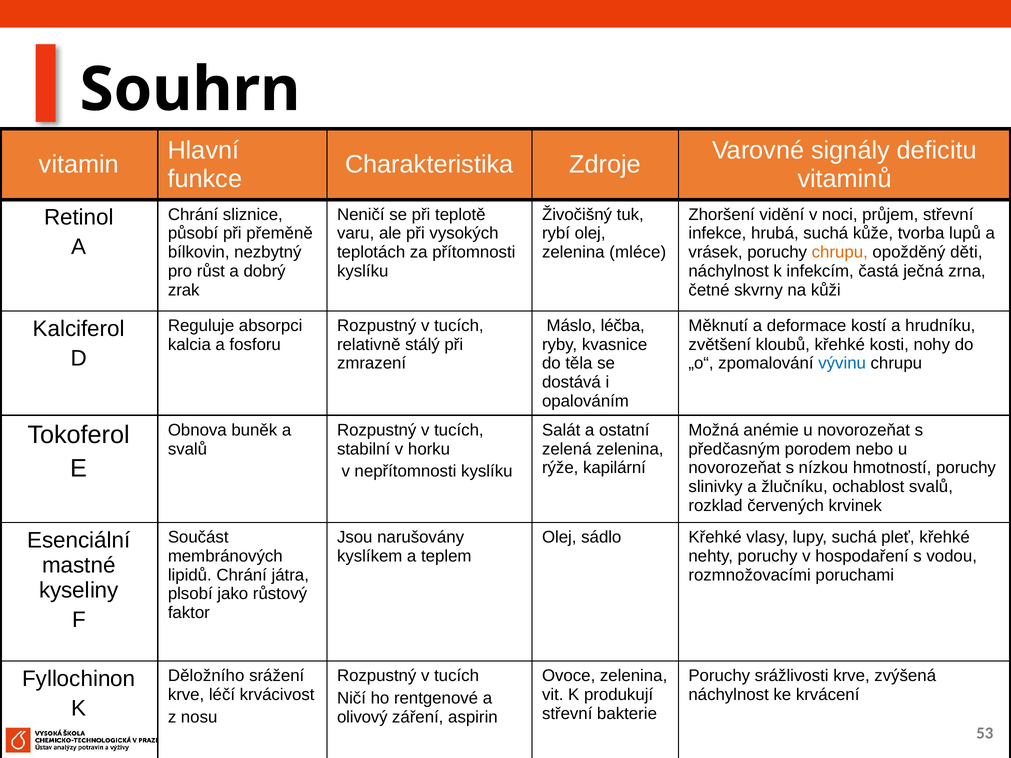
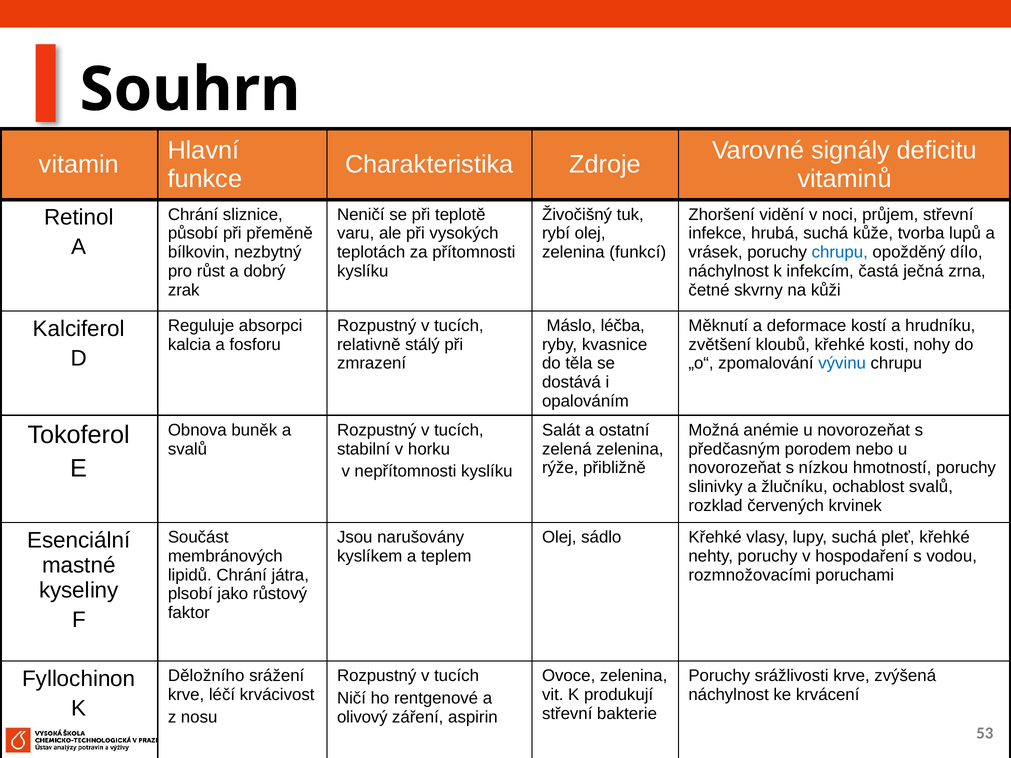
mléce: mléce -> funkcí
chrupu at (840, 252) colour: orange -> blue
děti: děti -> dílo
kapilární: kapilární -> přibližně
